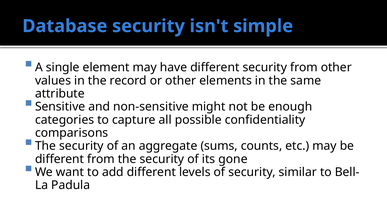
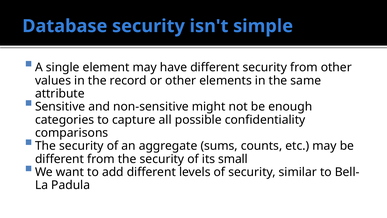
gone: gone -> small
